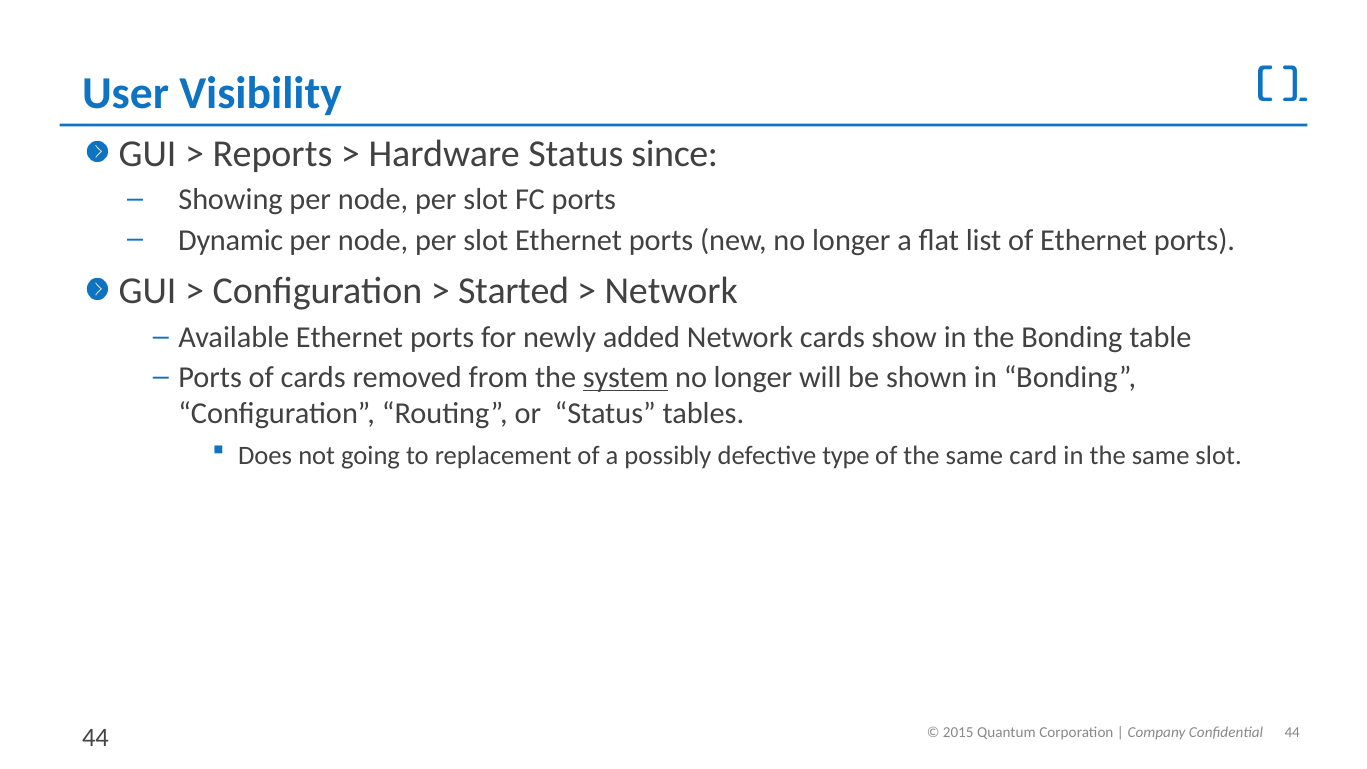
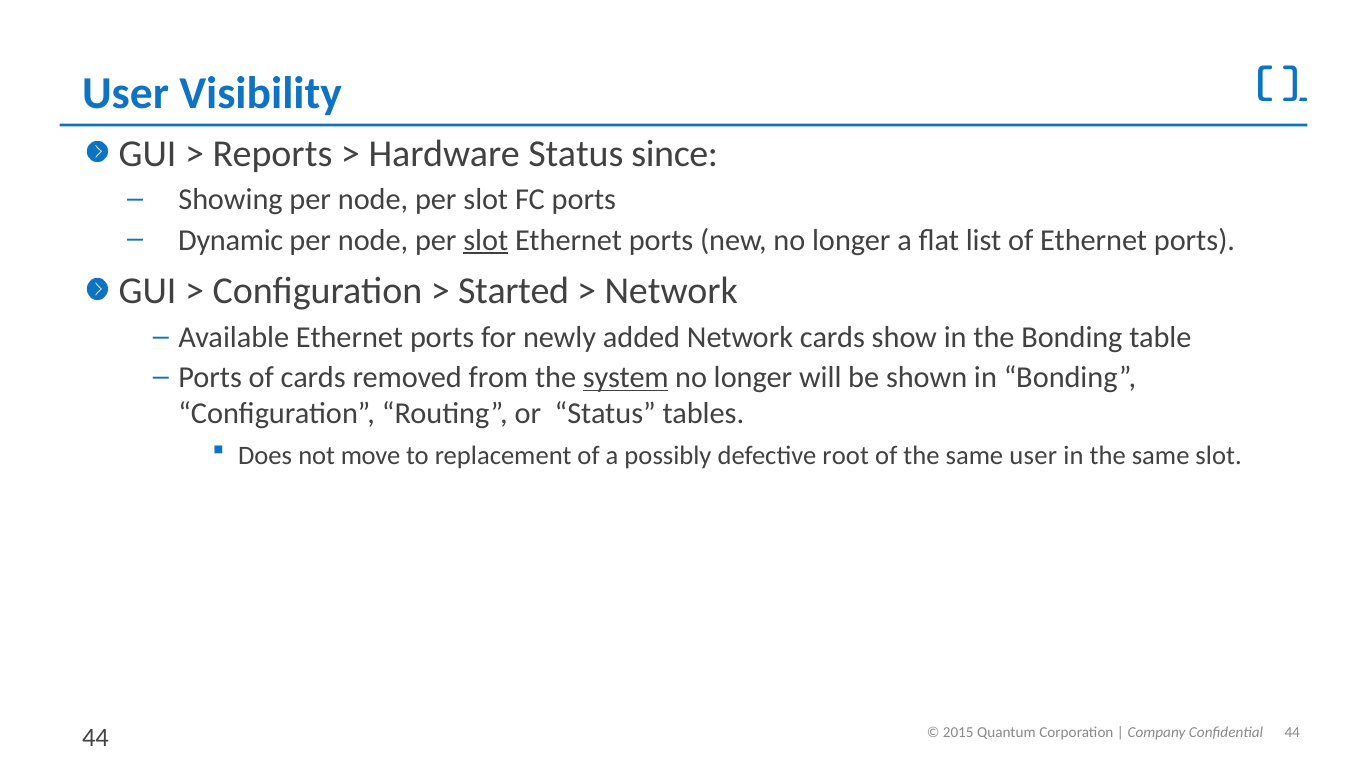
slot at (486, 240) underline: none -> present
going: going -> move
type: type -> root
same card: card -> user
